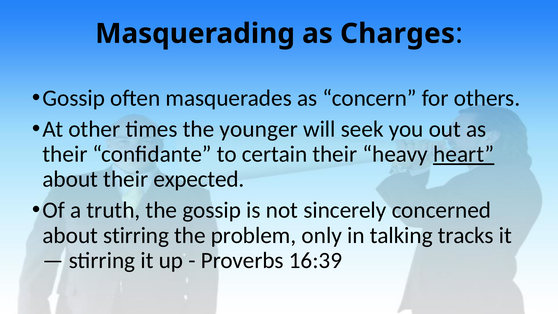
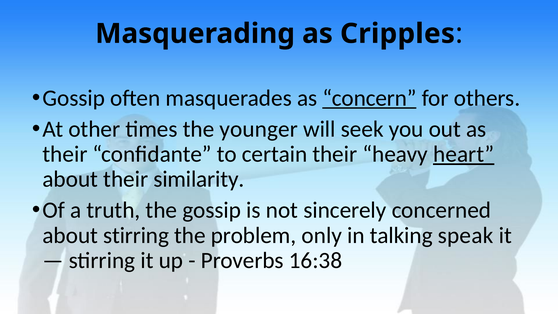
Charges: Charges -> Cripples
concern underline: none -> present
expected: expected -> similarity
tracks: tracks -> speak
16:39: 16:39 -> 16:38
